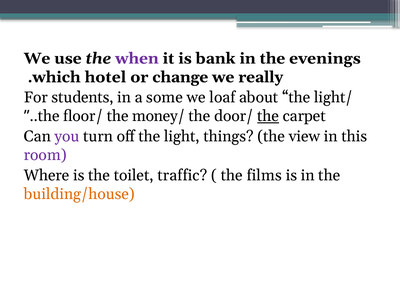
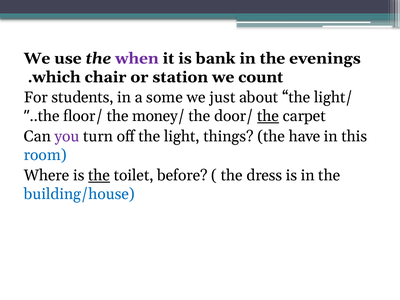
hotel: hotel -> chair
change: change -> station
really: really -> count
loaf: loaf -> just
view: view -> have
room colour: purple -> blue
the at (99, 176) underline: none -> present
traffic: traffic -> before
films: films -> dress
building/house colour: orange -> blue
